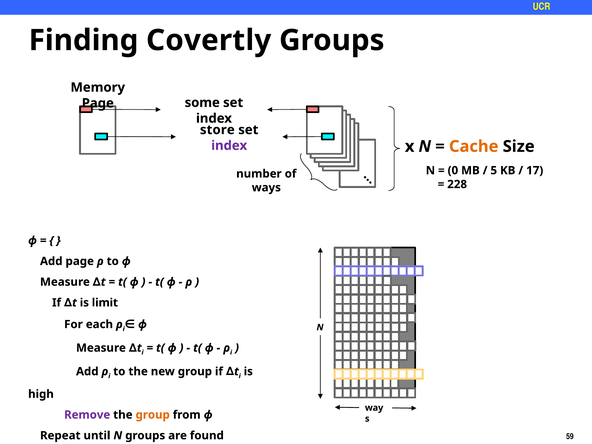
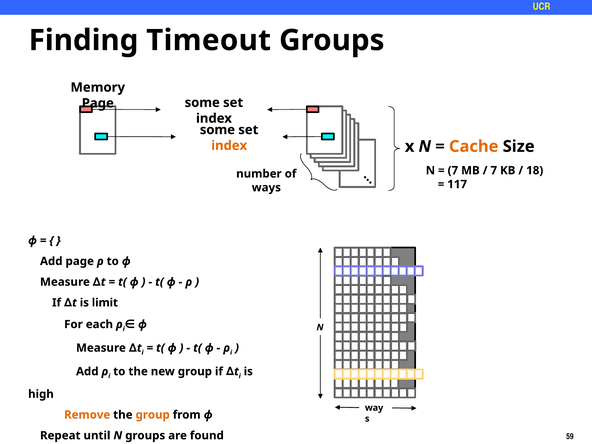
Covertly: Covertly -> Timeout
store at (217, 130): store -> some
index at (229, 146) colour: purple -> orange
0 at (453, 170): 0 -> 7
5 at (494, 170): 5 -> 7
17: 17 -> 18
228: 228 -> 117
Remove colour: purple -> orange
